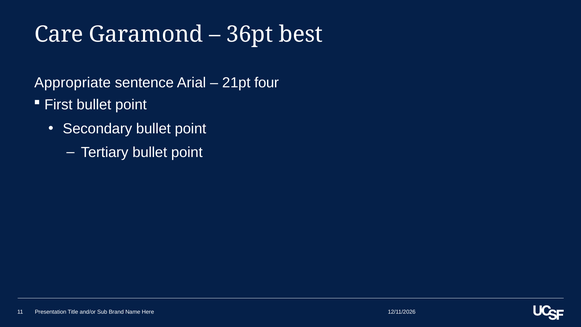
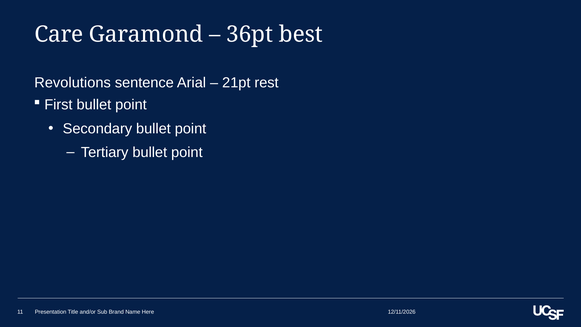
Appropriate: Appropriate -> Revolutions
four: four -> rest
